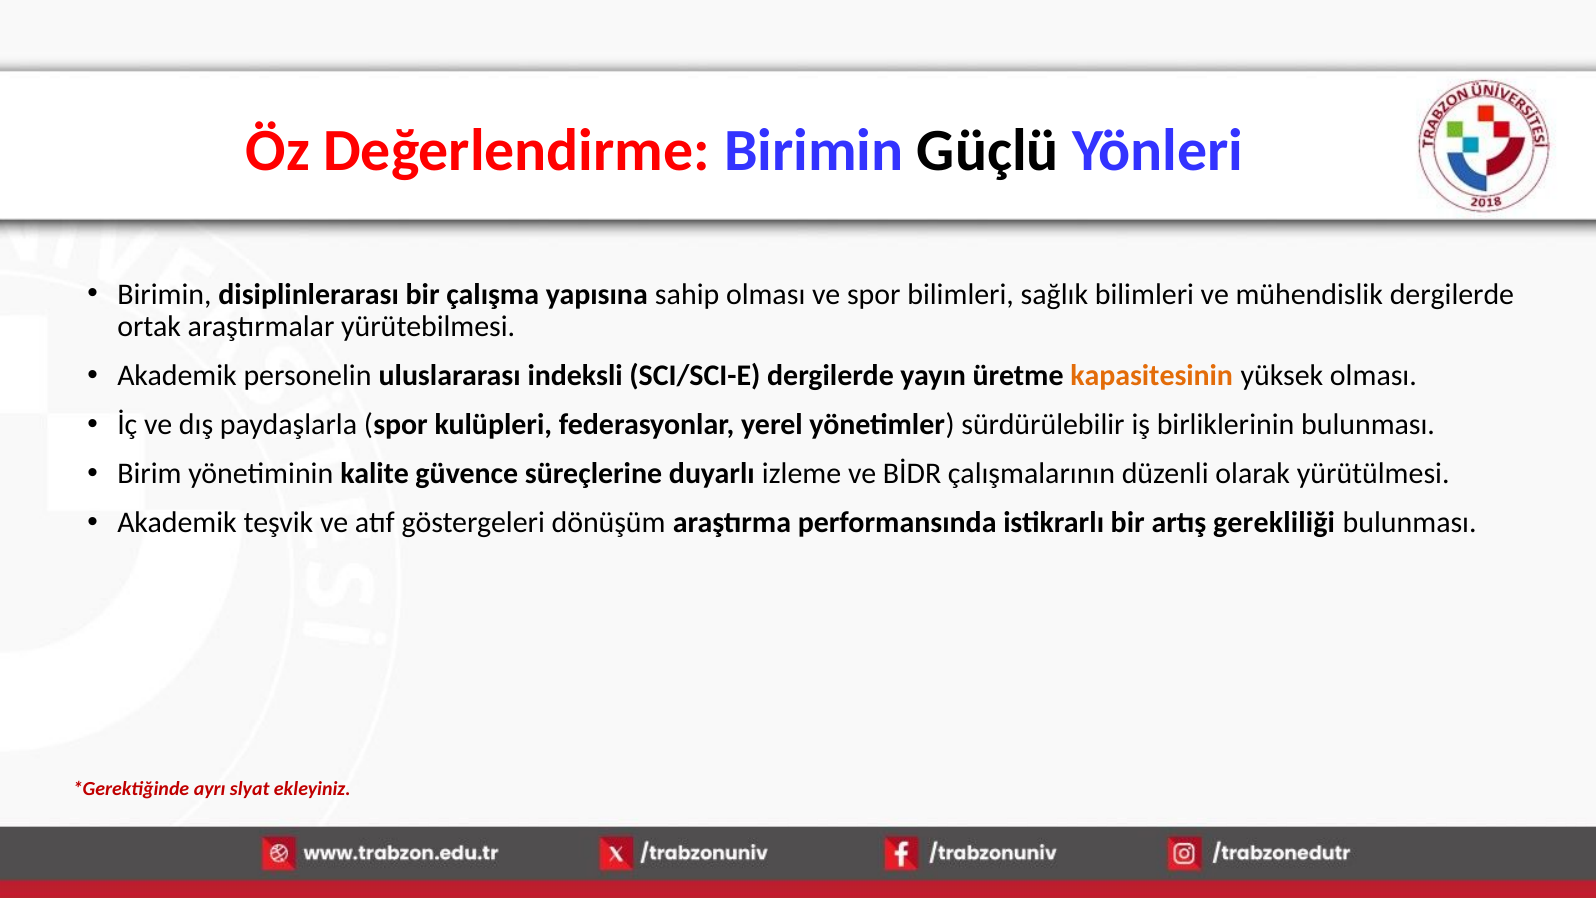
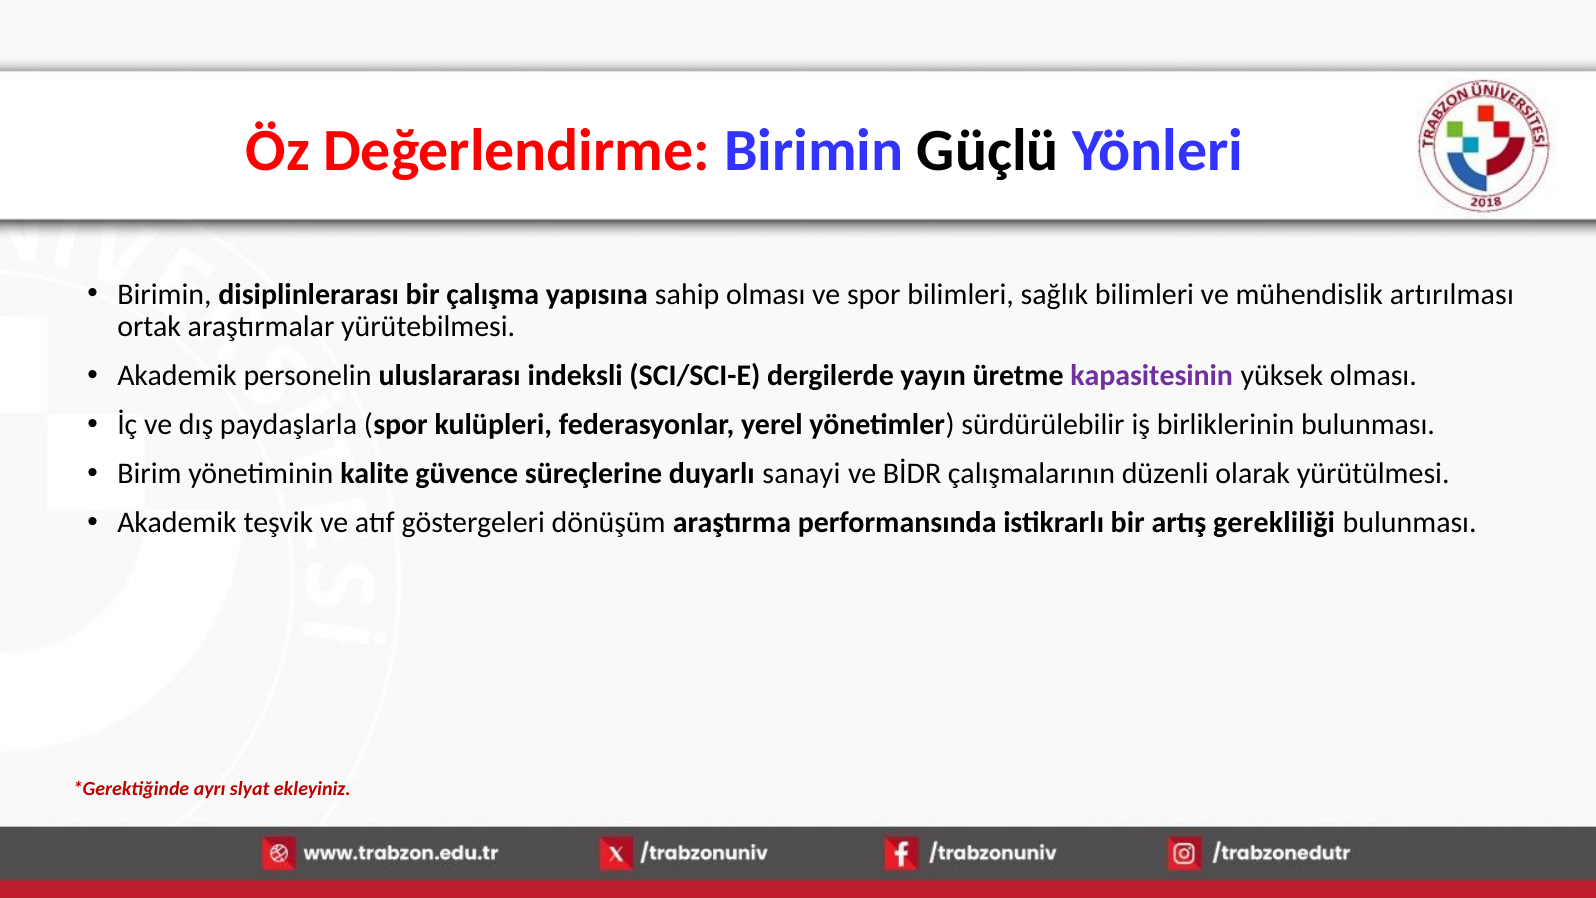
mühendislik dergilerde: dergilerde -> artırılması
kapasitesinin colour: orange -> purple
izleme: izleme -> sanayi
